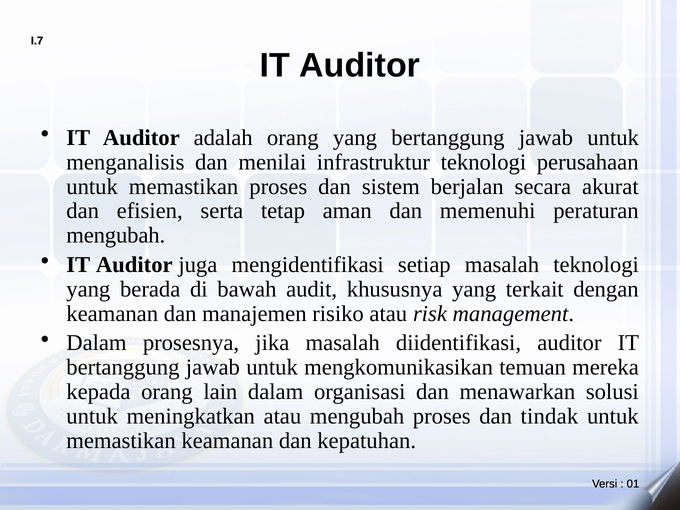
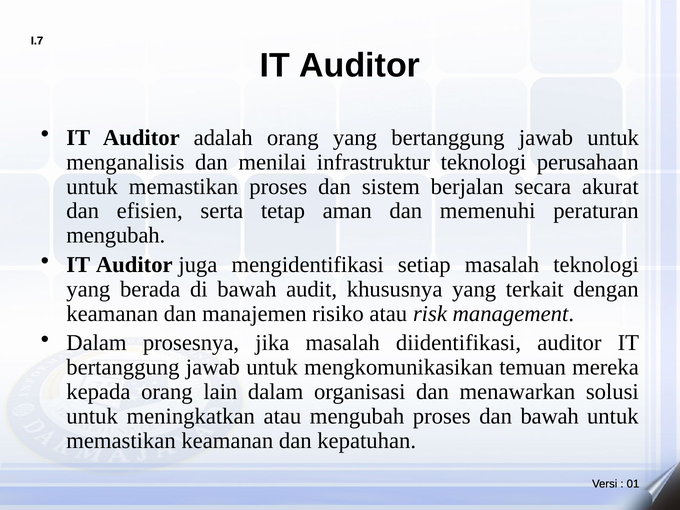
dan tindak: tindak -> bawah
